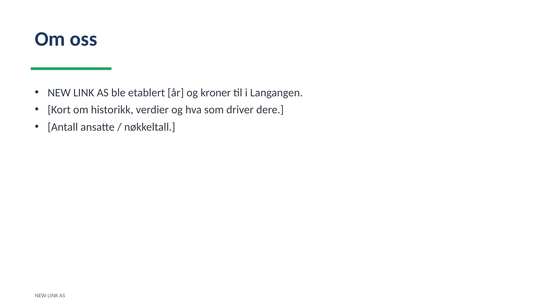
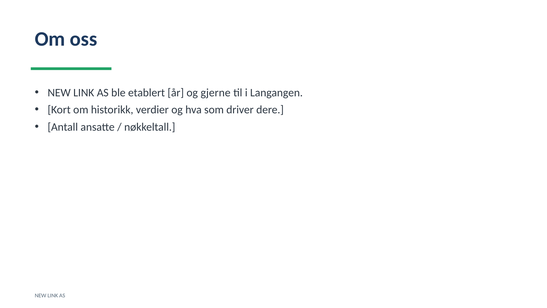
kroner: kroner -> gjerne
